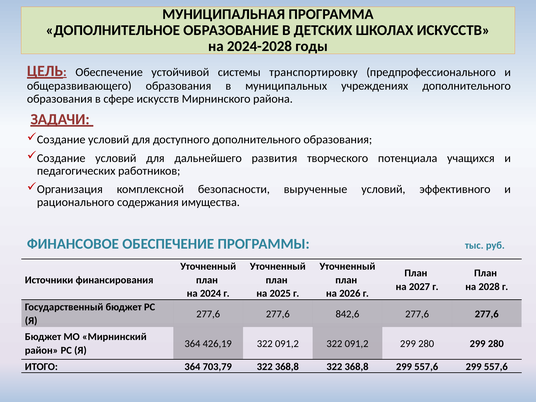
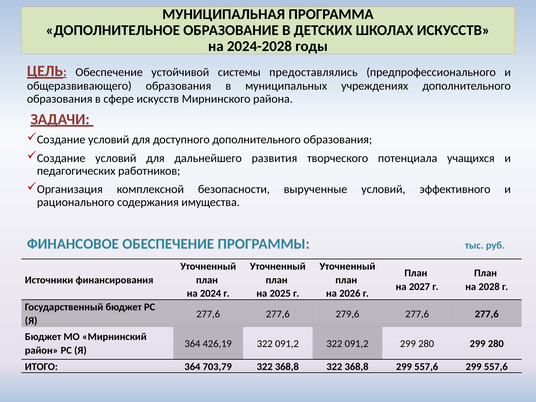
транспортировку: транспортировку -> предоставлялись
842,6: 842,6 -> 279,6
